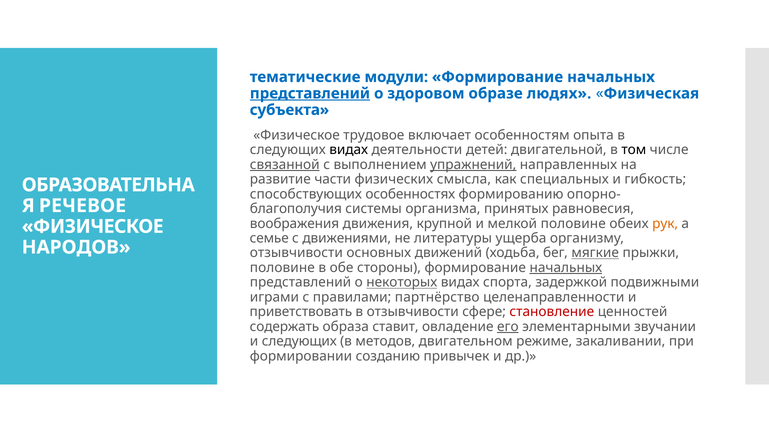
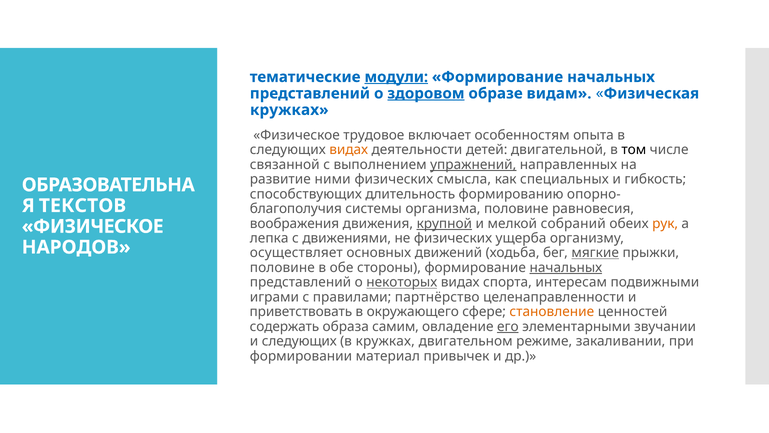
модули underline: none -> present
представлений at (310, 93) underline: present -> none
здоровом underline: none -> present
людях: людях -> видам
субъекта at (289, 110): субъекта -> кружках
видах at (349, 150) colour: black -> orange
связанной underline: present -> none
части: части -> ними
особенностях: особенностях -> длительность
РЕЧЕВОЕ: РЕЧЕВОЕ -> ТЕКСТОВ
организма принятых: принятых -> половине
крупной underline: none -> present
мелкой половине: половине -> собраний
семье: семье -> лепка
не литературы: литературы -> физических
отзывчивости at (296, 253): отзывчивости -> осуществляет
задержкой: задержкой -> интересам
в отзывчивости: отзывчивости -> окружающего
становление colour: red -> orange
ставит: ставит -> самим
в методов: методов -> кружках
созданию: созданию -> материал
